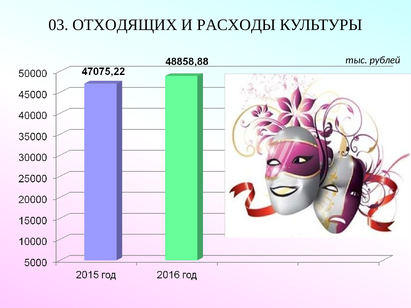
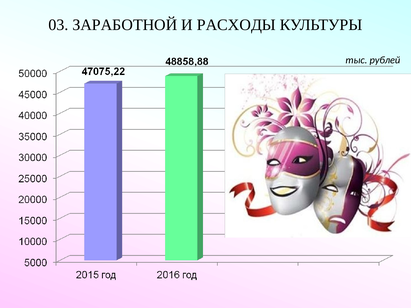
ОТХОДЯЩИХ: ОТХОДЯЩИХ -> ЗАРАБОТНОЙ
